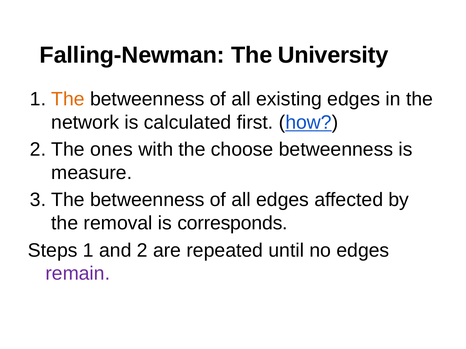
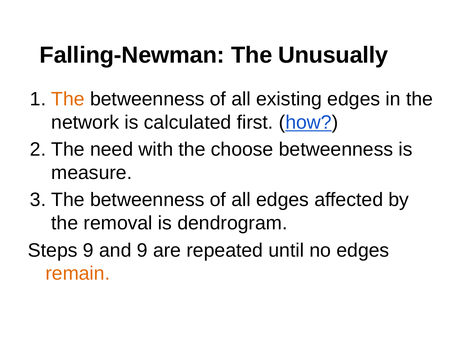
University: University -> Unusually
ones: ones -> need
corresponds: corresponds -> dendrogram
Steps 1: 1 -> 9
and 2: 2 -> 9
remain colour: purple -> orange
